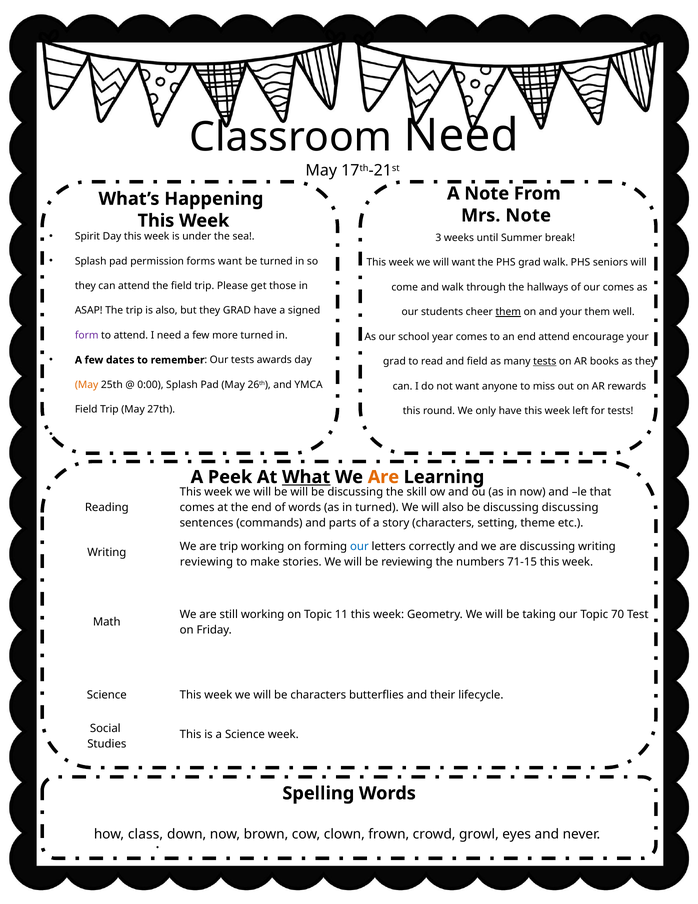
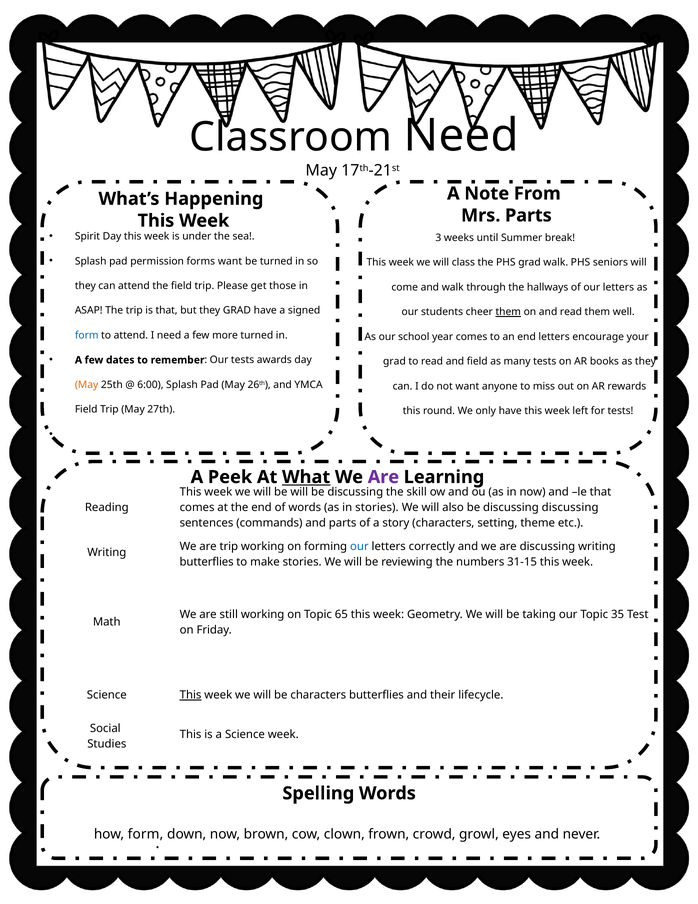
Mrs Note: Note -> Parts
will want: want -> class
of our comes: comes -> letters
is also: also -> that
and your: your -> read
form at (87, 335) colour: purple -> blue
end attend: attend -> letters
tests at (545, 361) underline: present -> none
0:00: 0:00 -> 6:00
Are at (383, 477) colour: orange -> purple
in turned: turned -> stories
reviewing at (206, 562): reviewing -> butterflies
71-15: 71-15 -> 31-15
11: 11 -> 65
70: 70 -> 35
This at (191, 694) underline: none -> present
how class: class -> form
